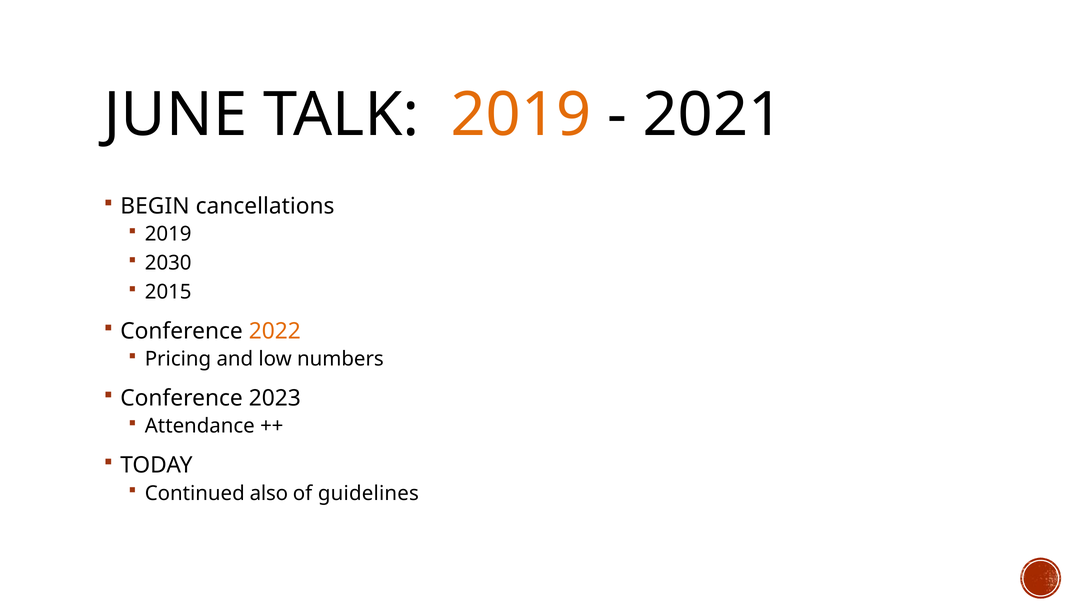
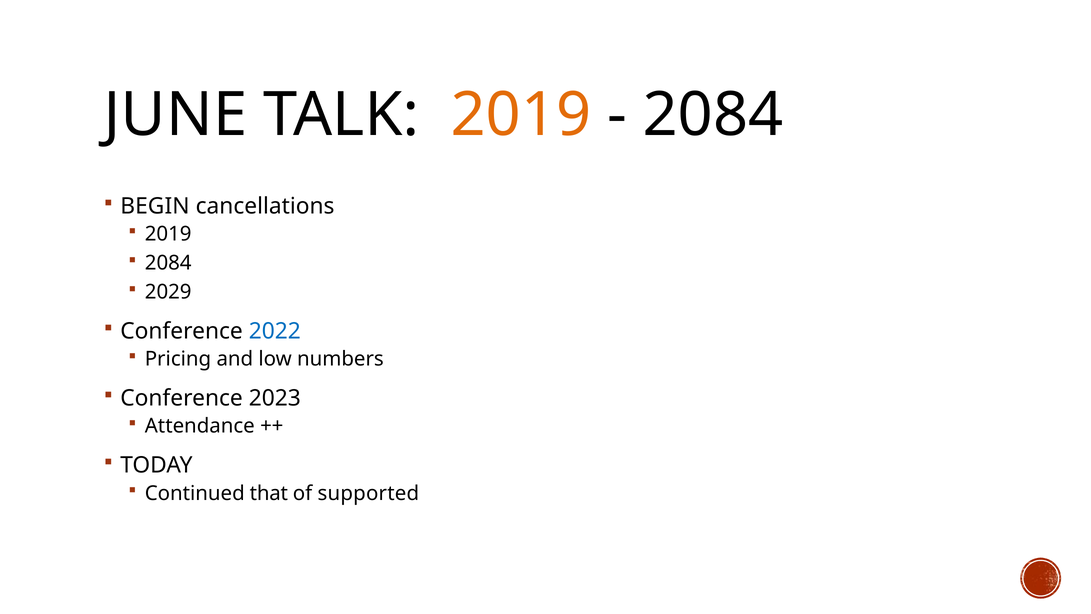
2021 at (713, 115): 2021 -> 2084
2030 at (168, 263): 2030 -> 2084
2015: 2015 -> 2029
2022 colour: orange -> blue
also: also -> that
guidelines: guidelines -> supported
